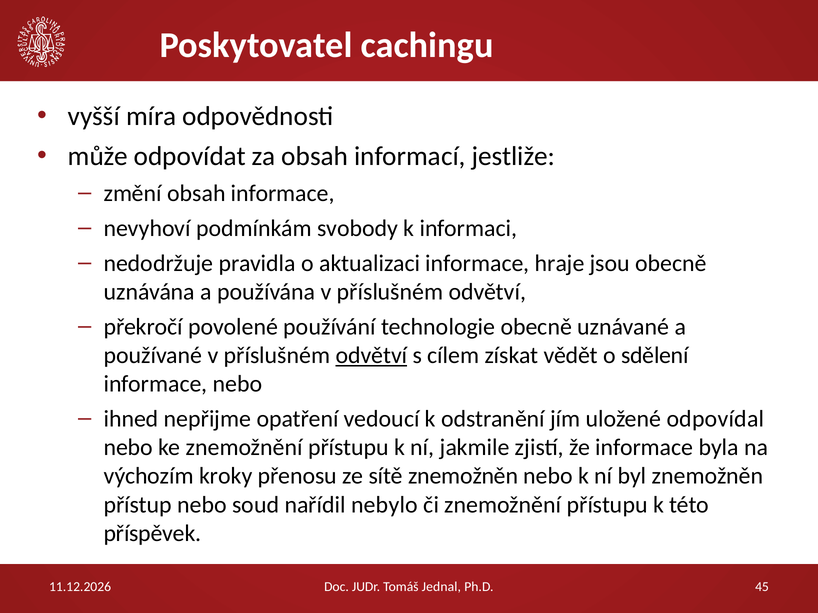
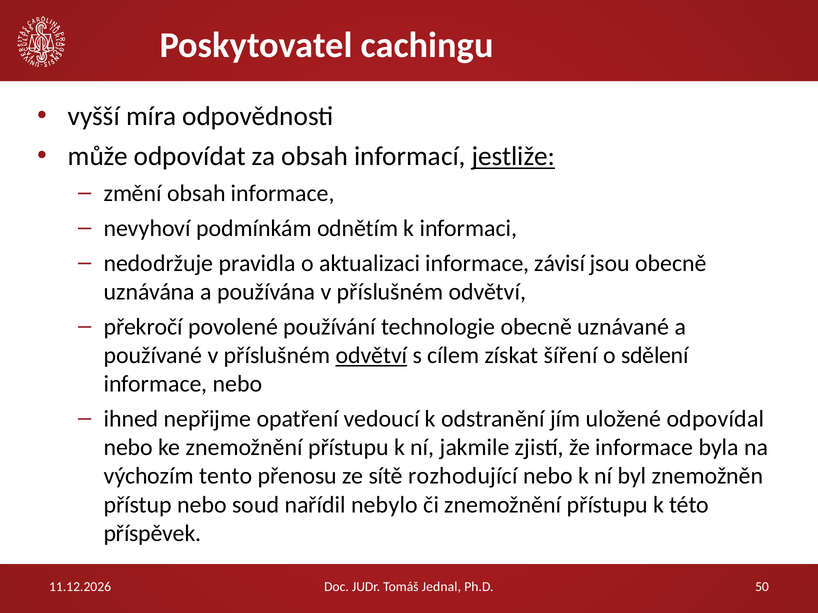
jestliže underline: none -> present
svobody: svobody -> odnětím
hraje: hraje -> závisí
vědět: vědět -> šíření
kroky: kroky -> tento
sítě znemožněn: znemožněn -> rozhodující
45: 45 -> 50
